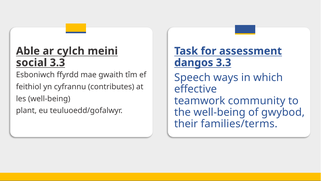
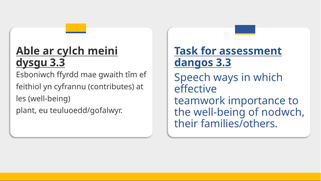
social: social -> dysgu
community: community -> importance
gwybod: gwybod -> nodwch
families/terms: families/terms -> families/others
